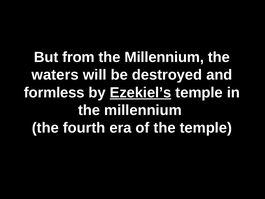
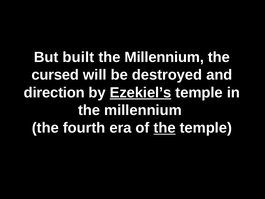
from: from -> built
waters: waters -> cursed
formless: formless -> direction
the at (165, 128) underline: none -> present
